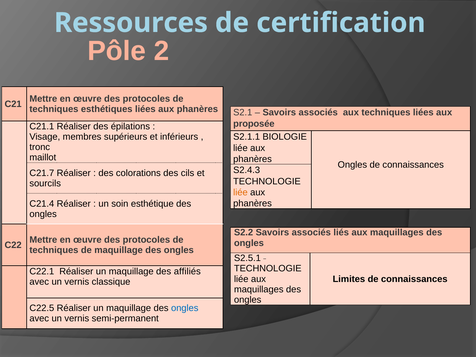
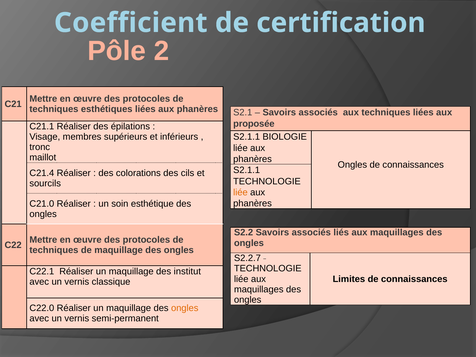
Ressources: Ressources -> Coefficient
S2.4.3 at (247, 170): S2.4.3 -> S2.1.1
C21.7: C21.7 -> C21.4
C21.4: C21.4 -> C21.0
S2.5.1: S2.5.1 -> S2.2.7
affiliés: affiliés -> institut
C22.5: C22.5 -> C22.0
ongles at (185, 308) colour: blue -> orange
